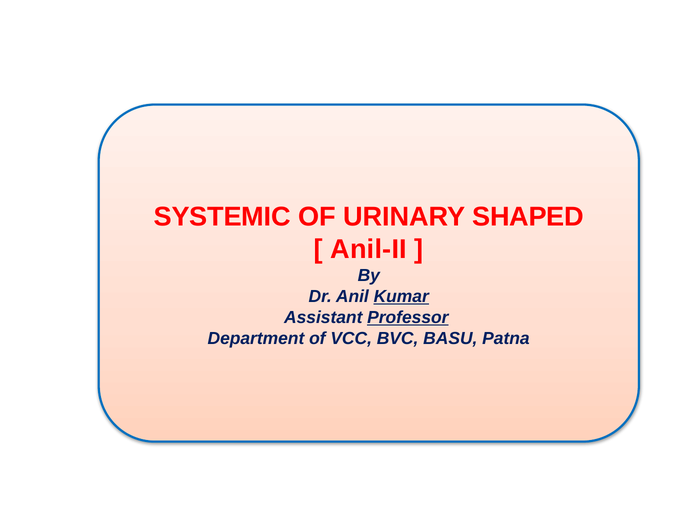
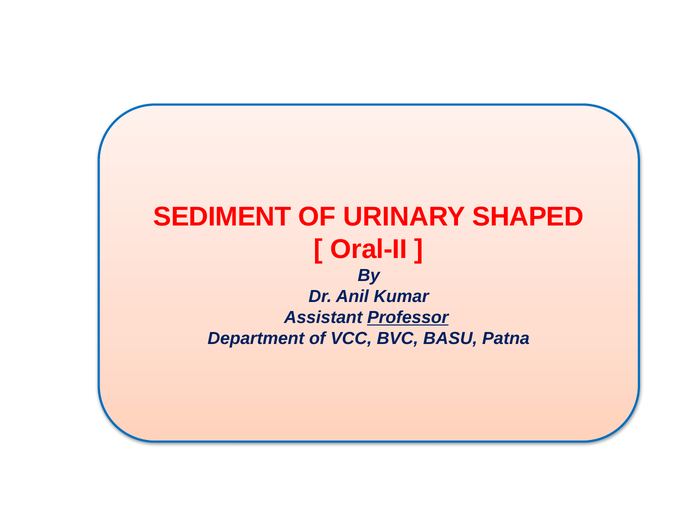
SYSTEMIC: SYSTEMIC -> SEDIMENT
Anil-II: Anil-II -> Oral-II
Kumar underline: present -> none
